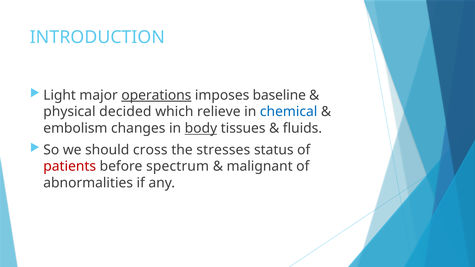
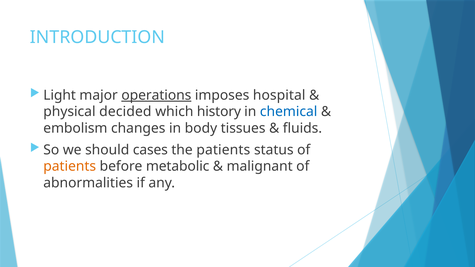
baseline: baseline -> hospital
relieve: relieve -> history
body underline: present -> none
cross: cross -> cases
the stresses: stresses -> patients
patients at (70, 167) colour: red -> orange
spectrum: spectrum -> metabolic
